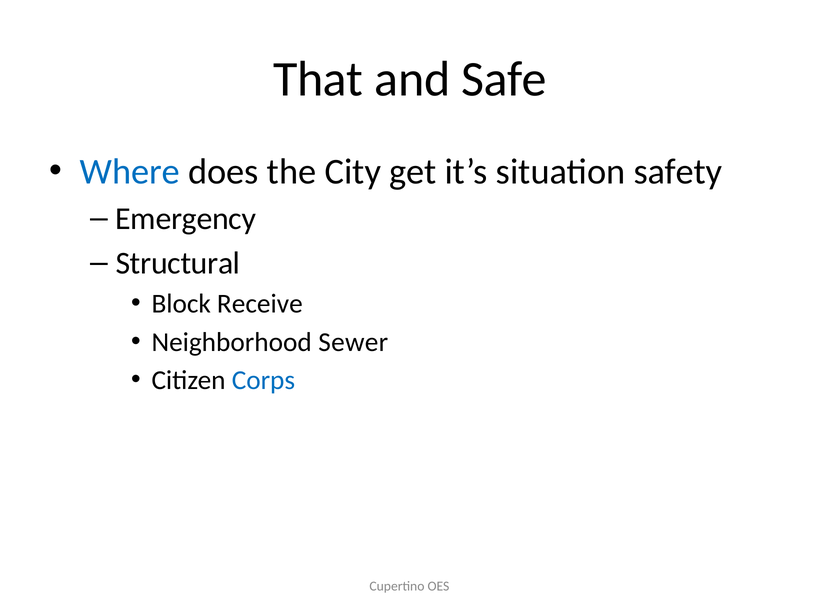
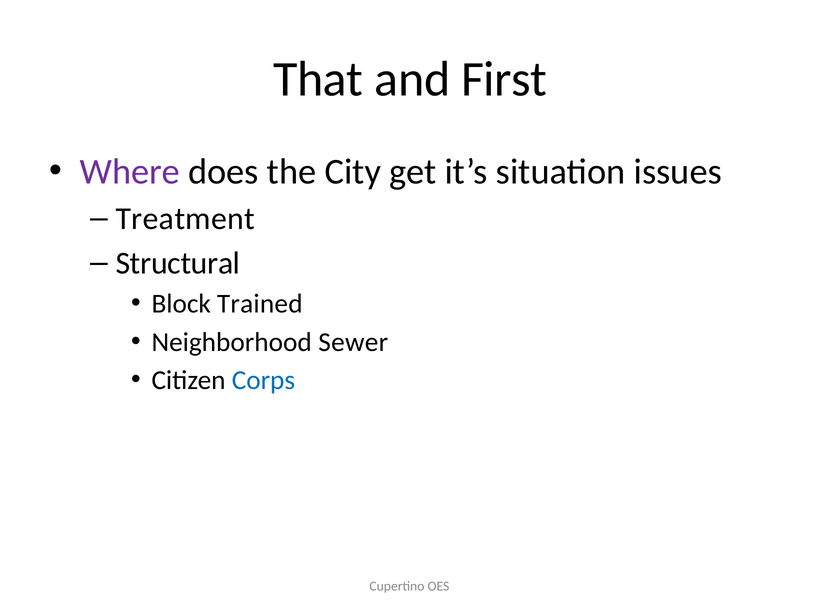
Safe: Safe -> First
Where colour: blue -> purple
safety: safety -> issues
Emergency: Emergency -> Treatment
Receive: Receive -> Trained
